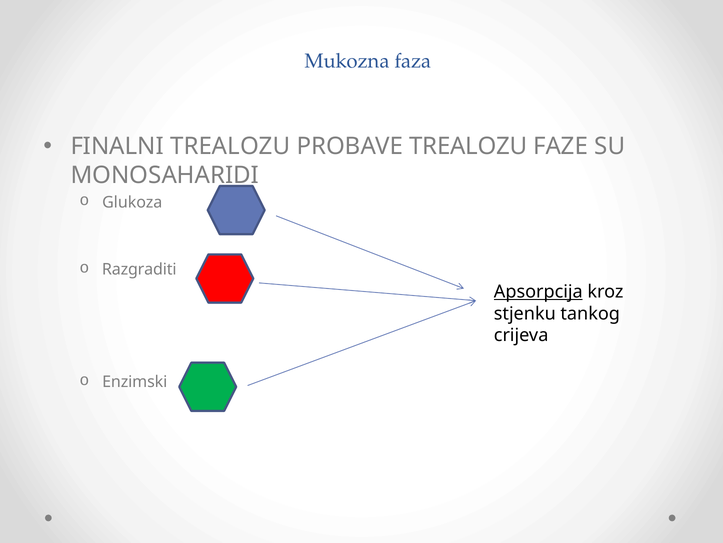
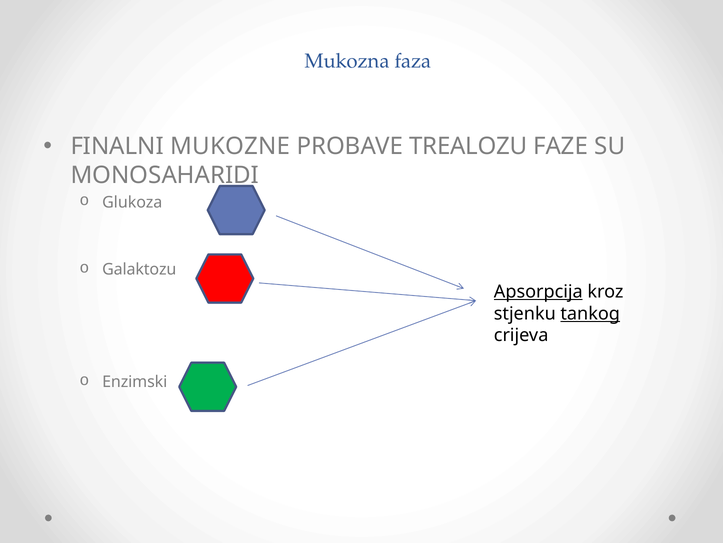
FINALNI TREALOZU: TREALOZU -> MUKOZNE
Razgraditi: Razgraditi -> Galaktozu
tankog underline: none -> present
